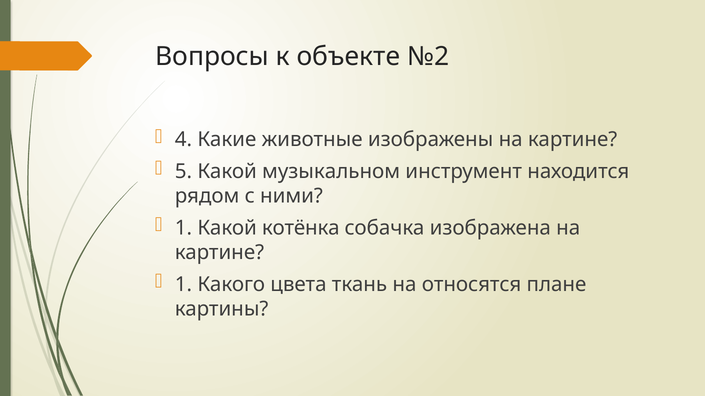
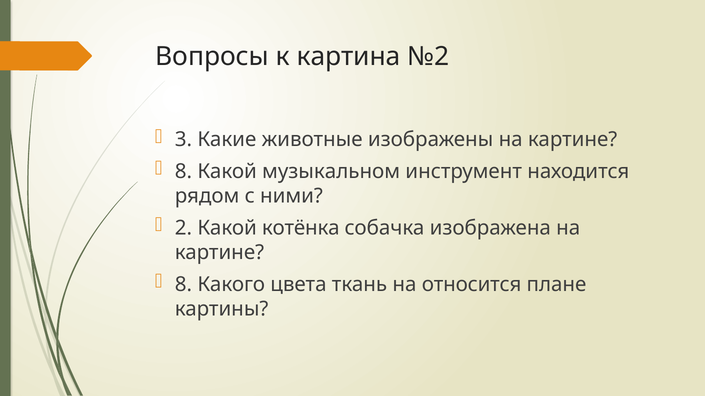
объекте: объекте -> картина
4: 4 -> 3
5 at (183, 172): 5 -> 8
1 at (183, 228): 1 -> 2
1 at (183, 285): 1 -> 8
относятся: относятся -> относится
